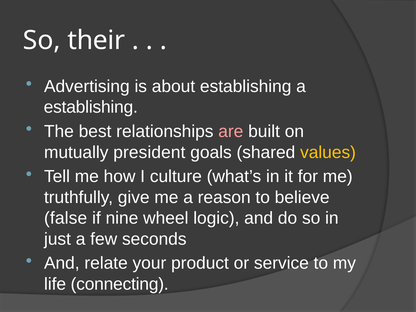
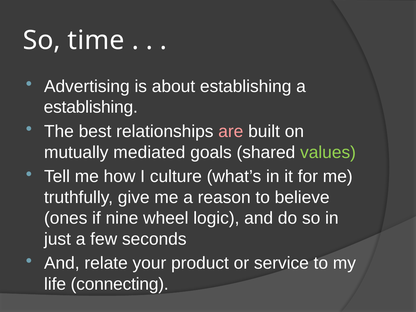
their: their -> time
president: president -> mediated
values colour: yellow -> light green
false: false -> ones
